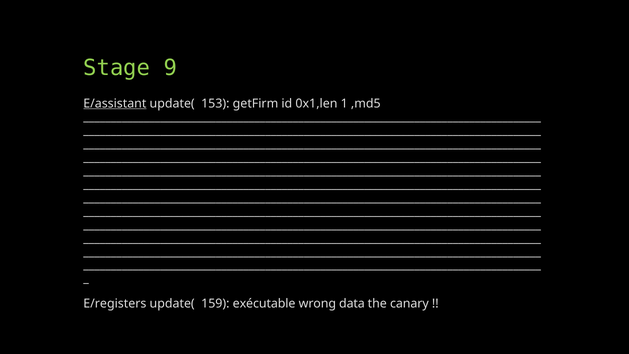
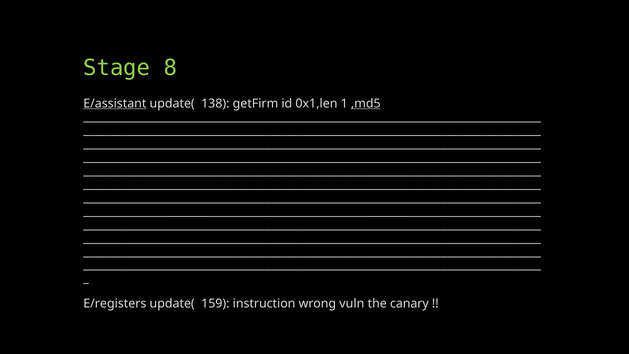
9: 9 -> 8
153: 153 -> 138
,md5 underline: none -> present
exécutable: exécutable -> instruction
data: data -> vuln
